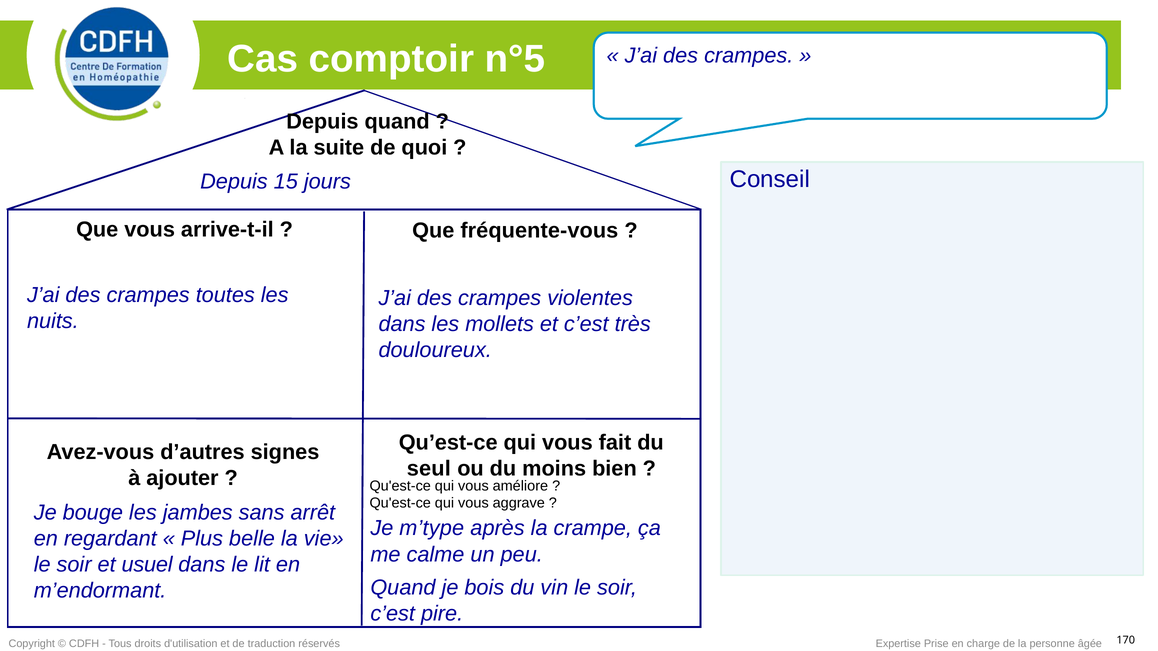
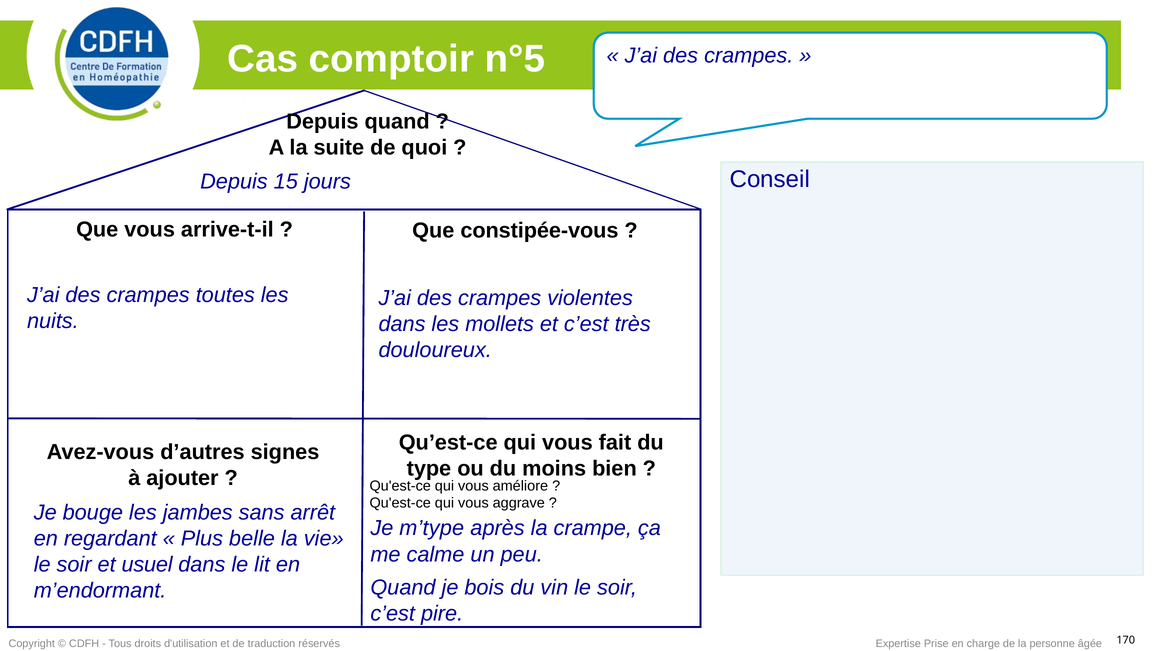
fréquente-vous: fréquente-vous -> constipée-vous
seul: seul -> type
